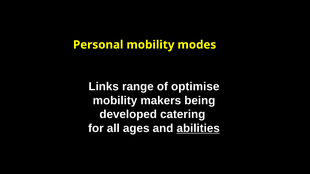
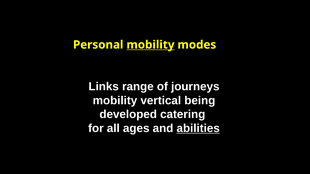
mobility at (150, 45) underline: none -> present
optimise: optimise -> journeys
makers: makers -> vertical
